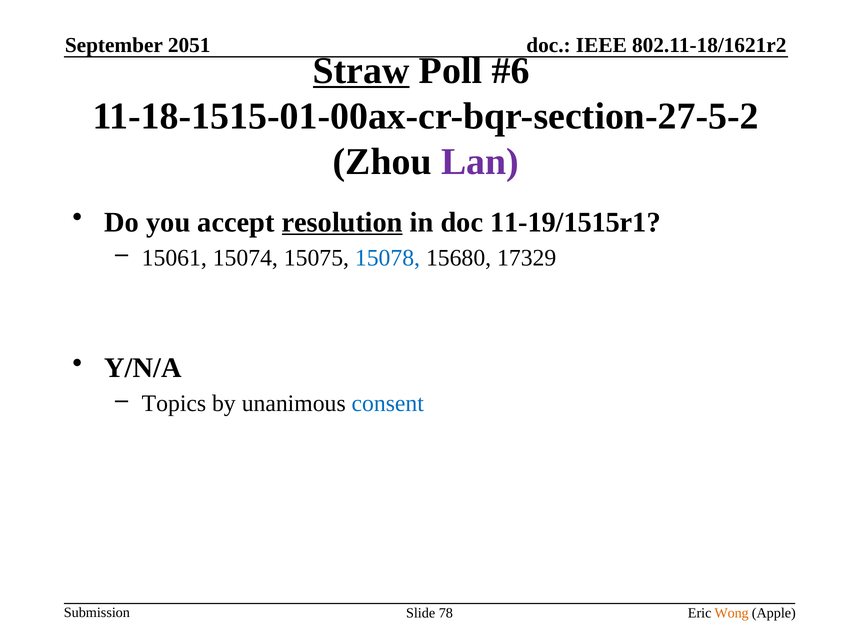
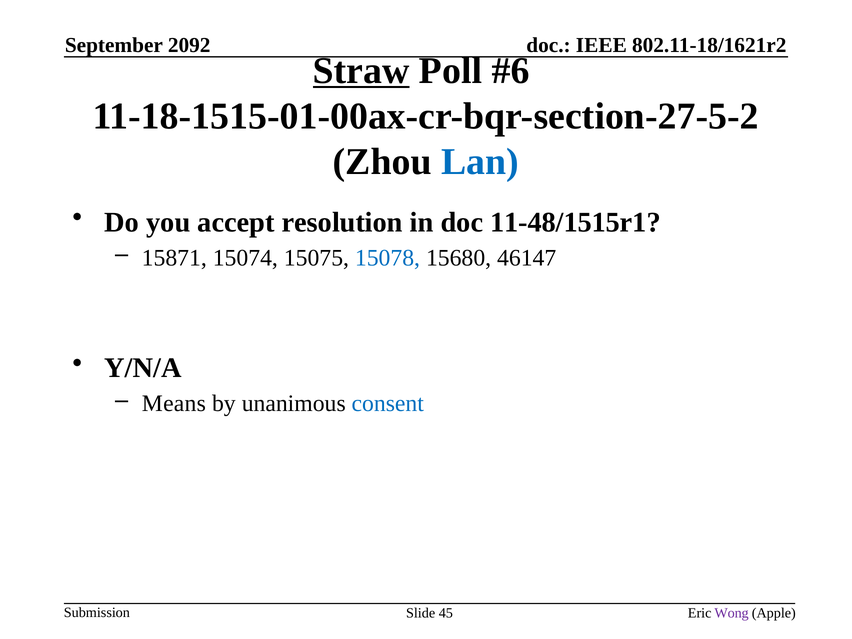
2051: 2051 -> 2092
Lan colour: purple -> blue
resolution underline: present -> none
11-19/1515r1: 11-19/1515r1 -> 11-48/1515r1
15061: 15061 -> 15871
17329: 17329 -> 46147
Topics: Topics -> Means
78: 78 -> 45
Wong colour: orange -> purple
